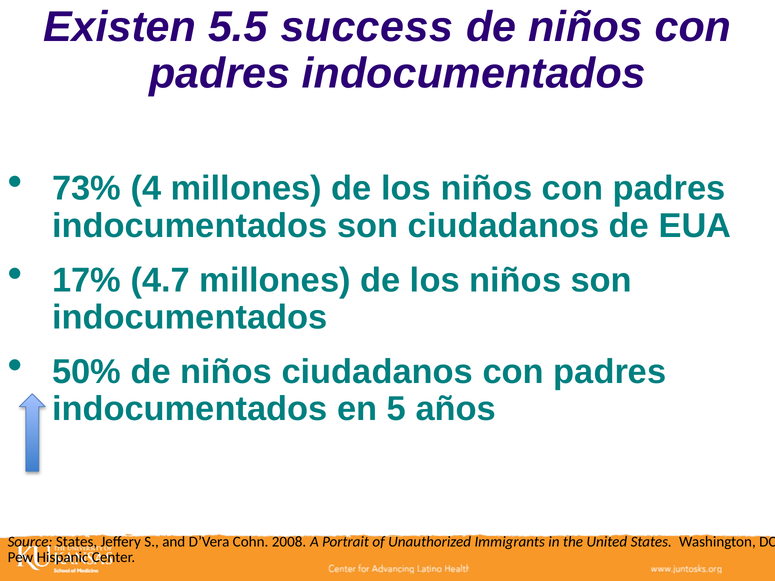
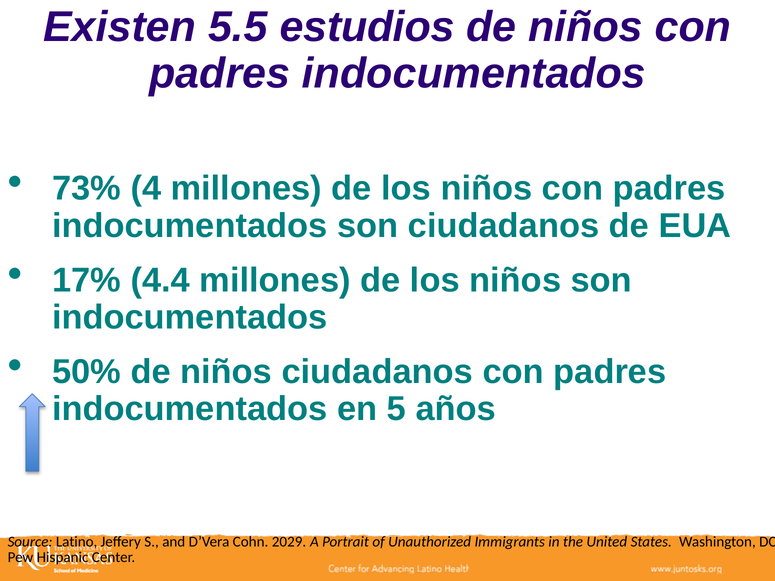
success: success -> estudios
4.7: 4.7 -> 4.4
Source States: States -> Latino
2008: 2008 -> 2029
